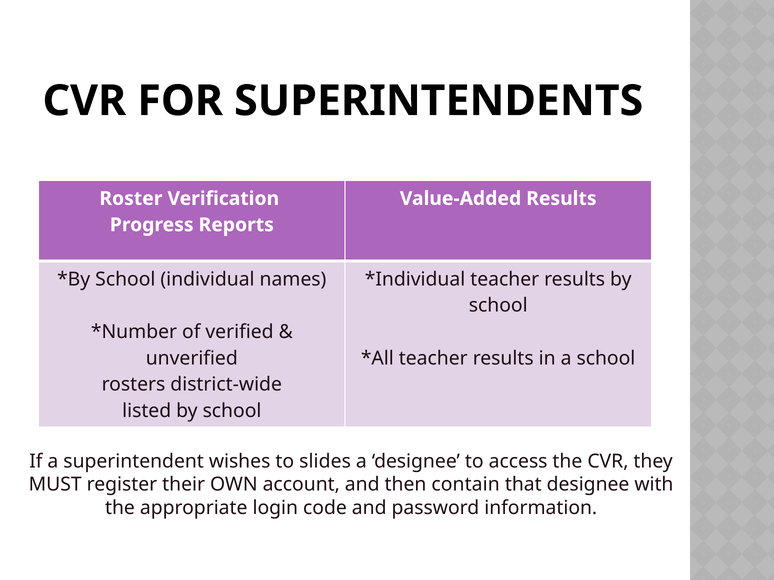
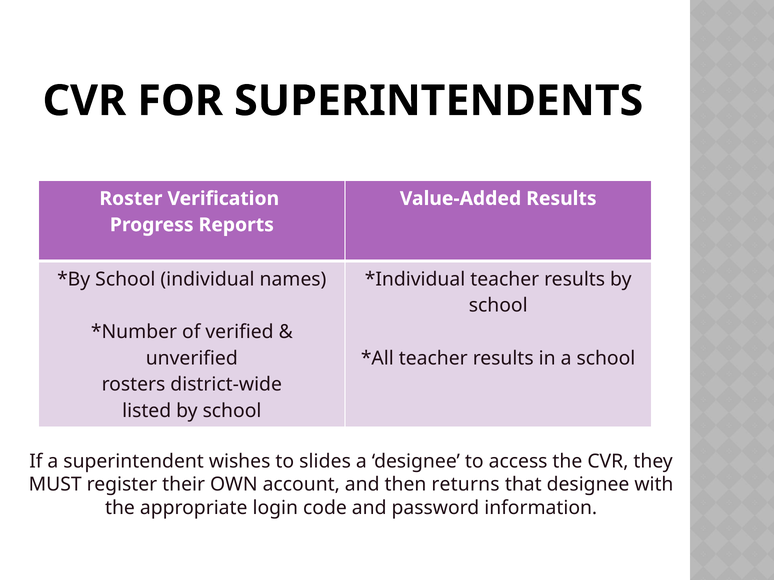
contain: contain -> returns
